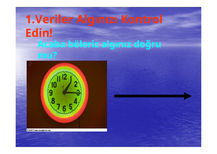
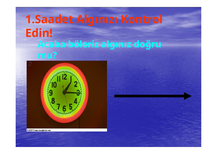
1.Veriler: 1.Veriler -> 1.Saadet
